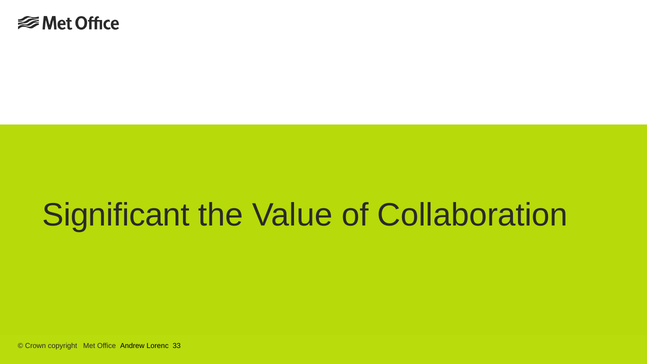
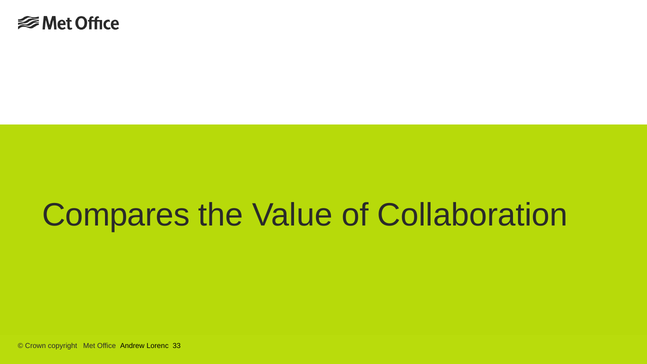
Significant: Significant -> Compares
